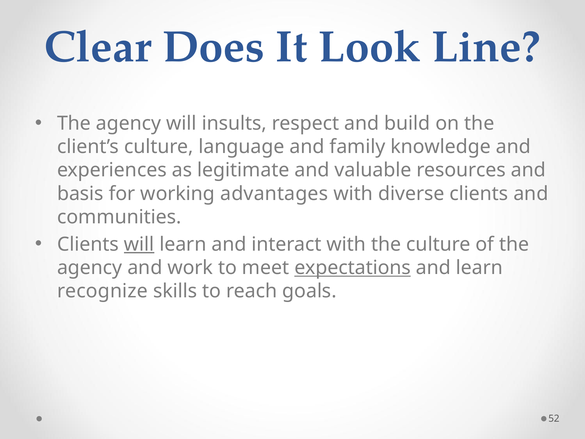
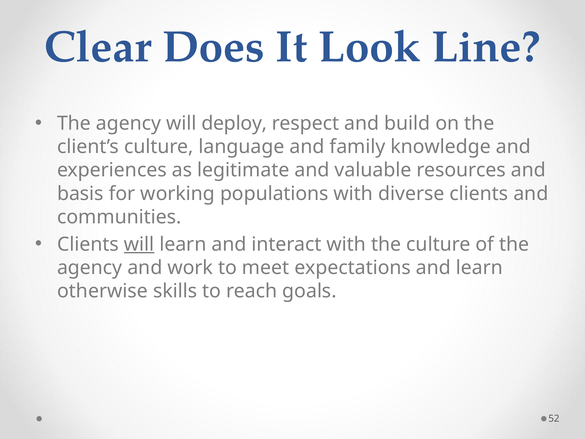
insults: insults -> deploy
advantages: advantages -> populations
expectations underline: present -> none
recognize: recognize -> otherwise
